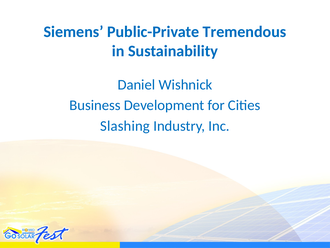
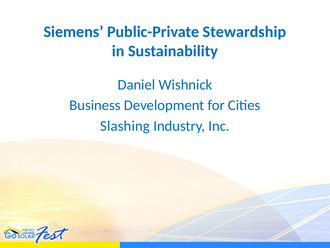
Tremendous: Tremendous -> Stewardship
